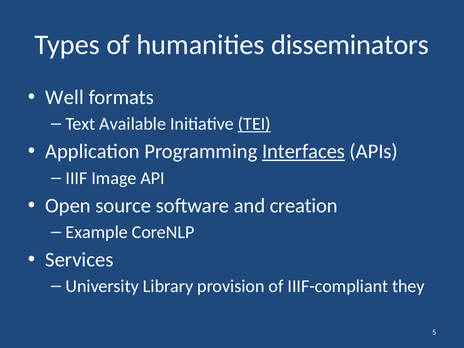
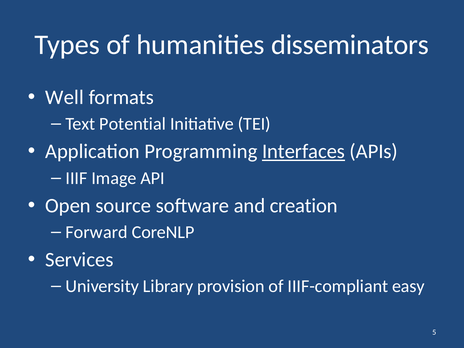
Available: Available -> Potential
TEI underline: present -> none
Example: Example -> Forward
they: they -> easy
